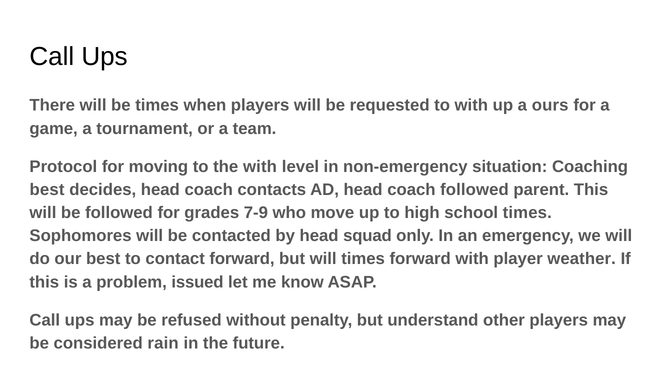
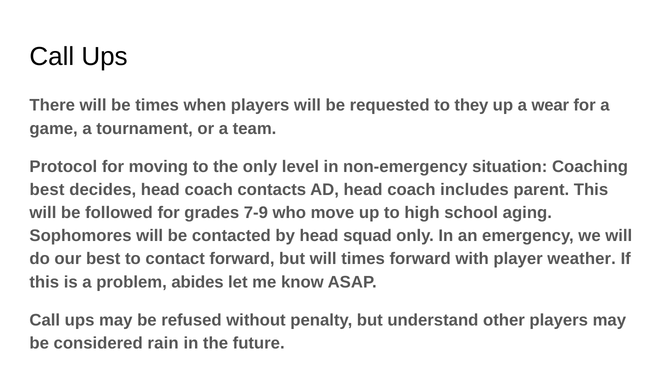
to with: with -> they
ours: ours -> wear
the with: with -> only
coach followed: followed -> includes
school times: times -> aging
issued: issued -> abides
